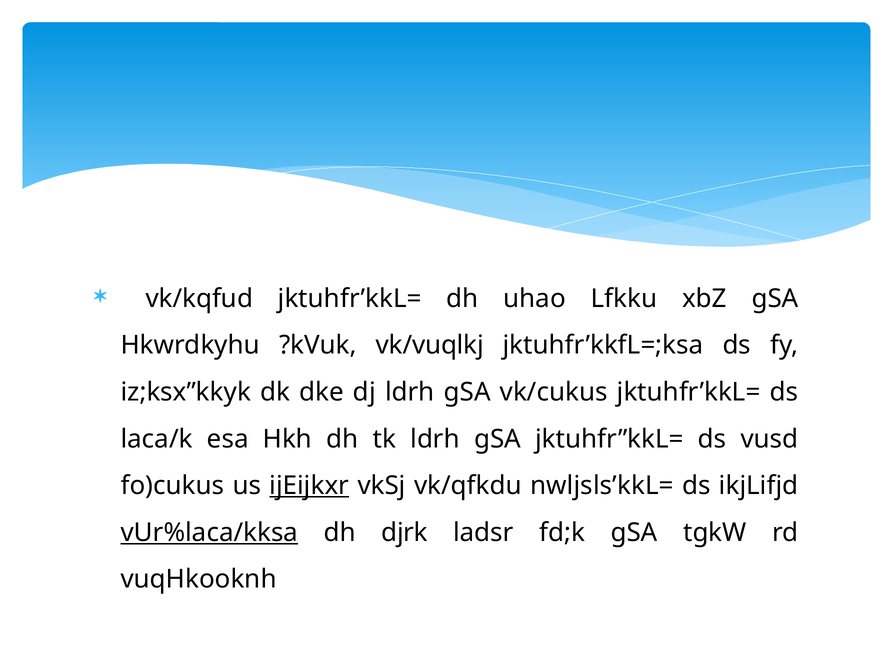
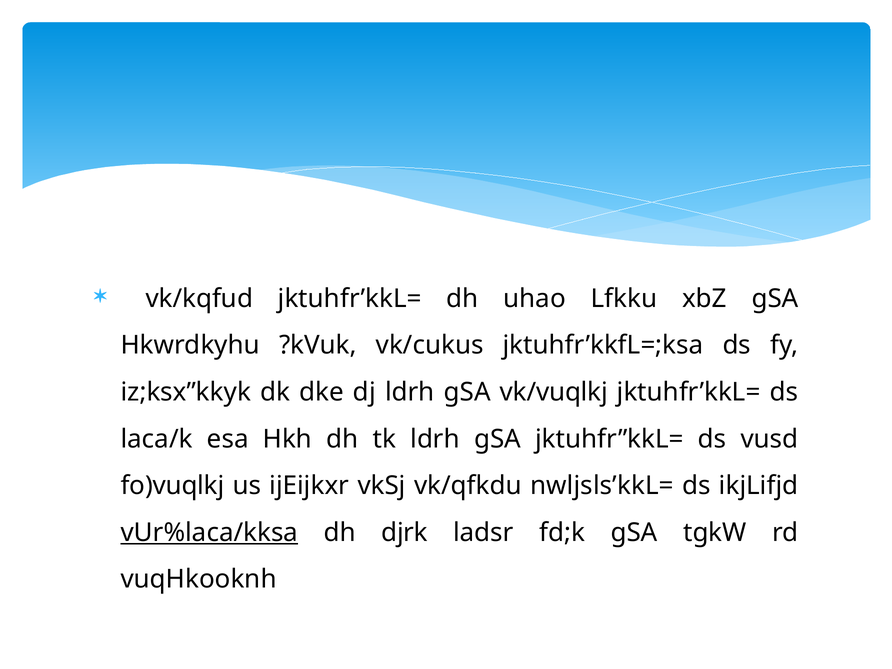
vk/vuqlkj: vk/vuqlkj -> vk/cukus
vk/cukus: vk/cukus -> vk/vuqlkj
fo)cukus: fo)cukus -> fo)vuqlkj
ijEijkxr underline: present -> none
